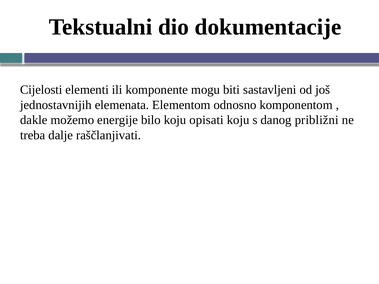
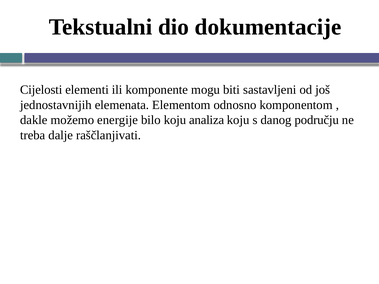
opisati: opisati -> analiza
približni: približni -> području
